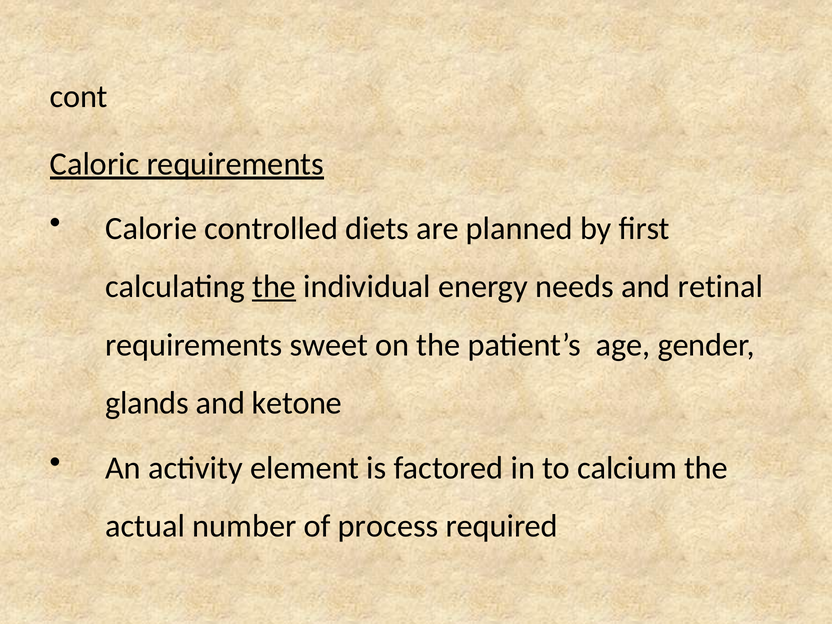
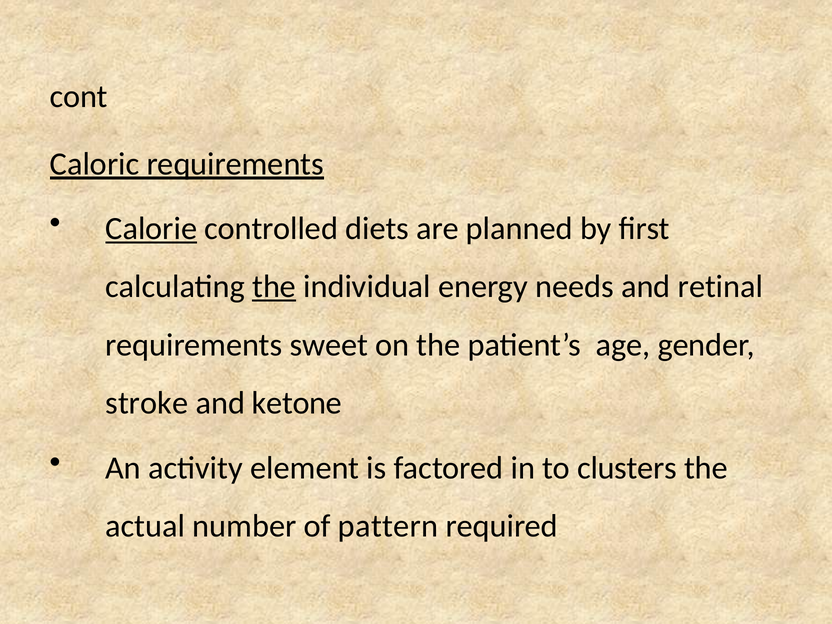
Calorie underline: none -> present
glands: glands -> stroke
calcium: calcium -> clusters
process: process -> pattern
